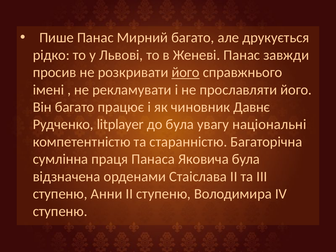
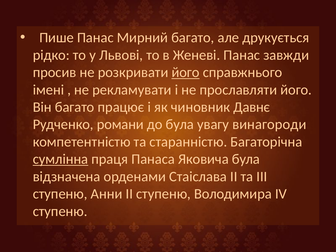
litplayer: litplayer -> романи
національні: національні -> винагороди
сумлінна underline: none -> present
